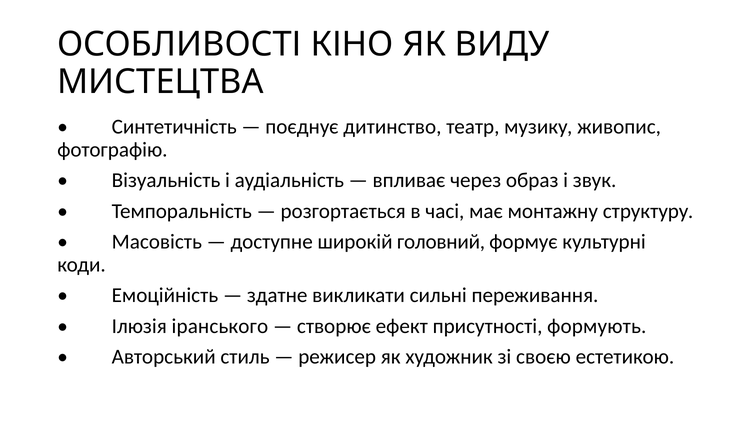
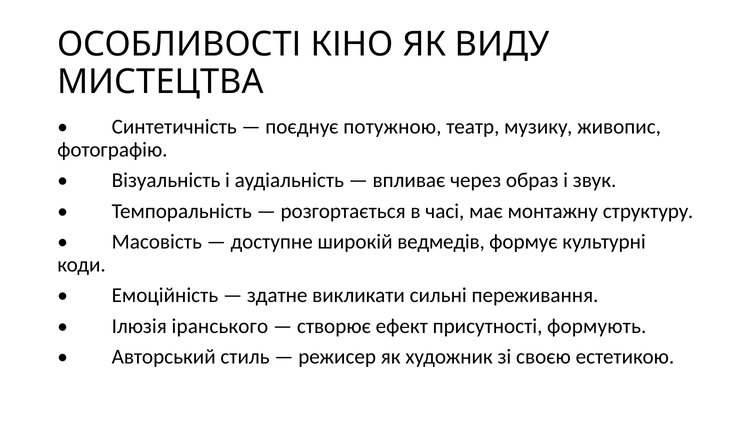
дитинство: дитинство -> потужною
головний: головний -> ведмедів
